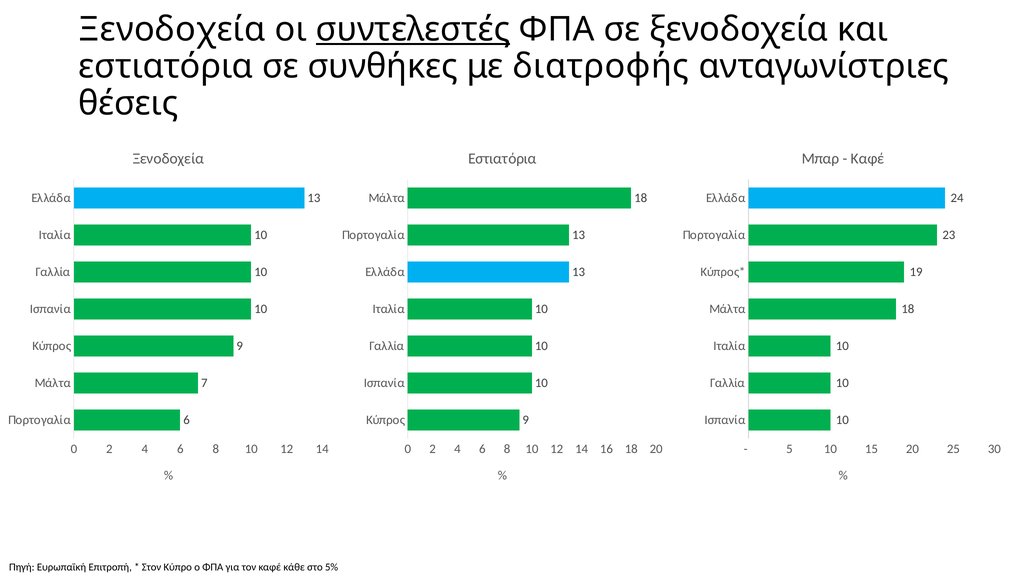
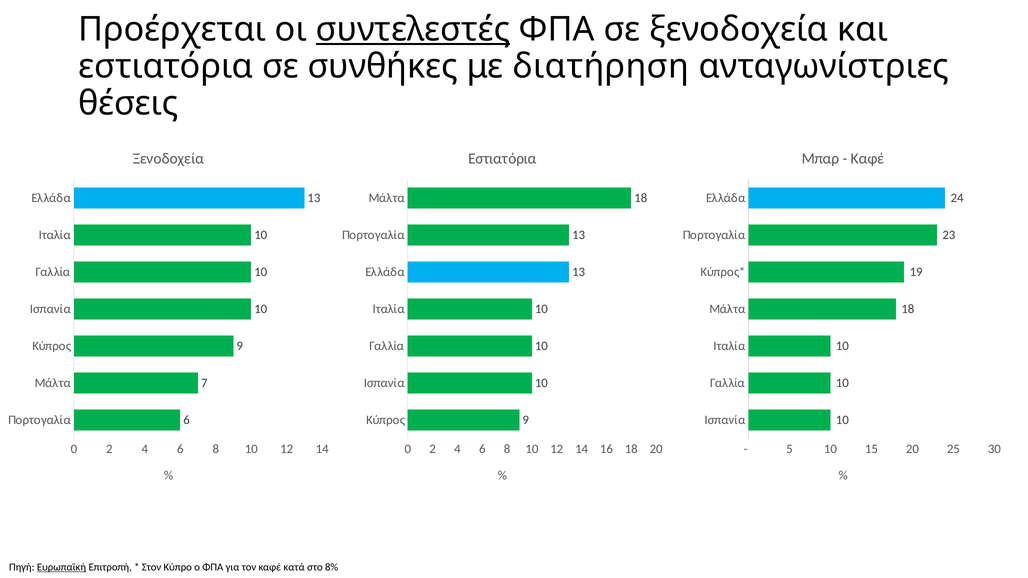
Ξενοδοχεία at (172, 29): Ξενοδοχεία -> Προέρχεται
διατροφής: διατροφής -> διατήρηση
Ευρωπαϊκή underline: none -> present
κάθε: κάθε -> κατά
5%: 5% -> 8%
